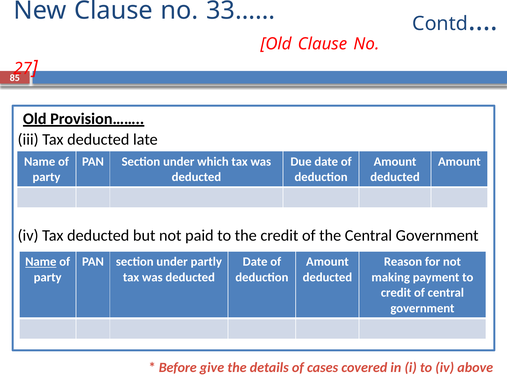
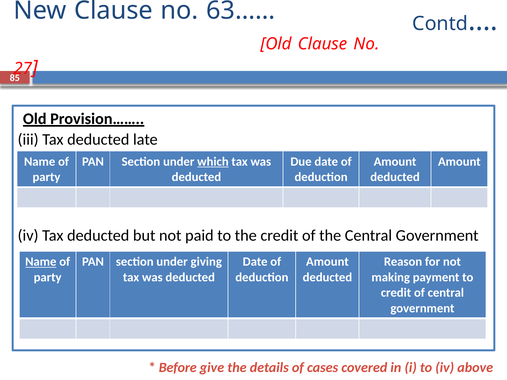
33……: 33…… -> 63……
which underline: none -> present
partly: partly -> giving
